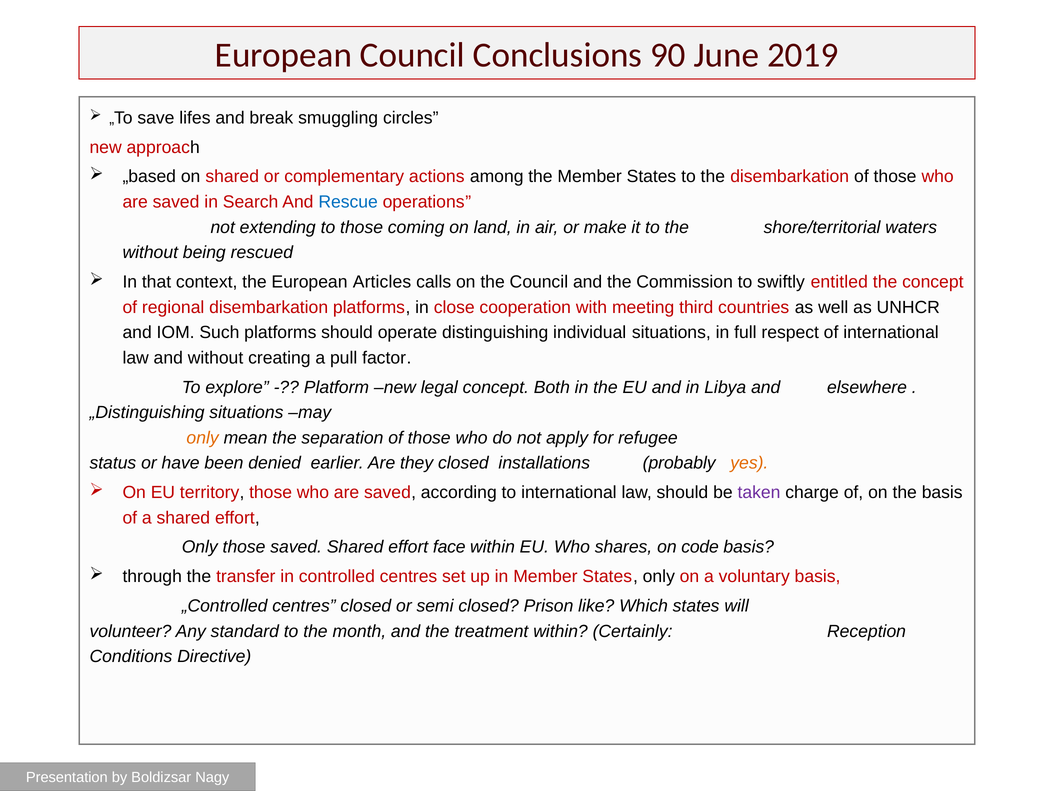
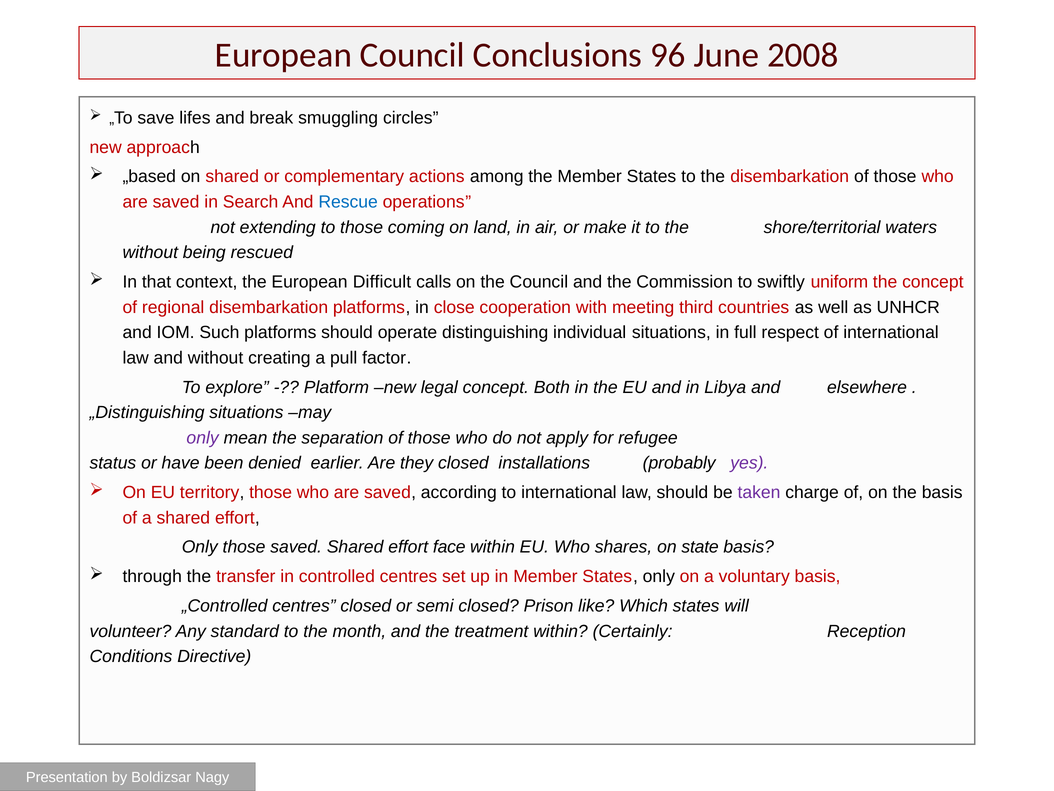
90: 90 -> 96
2019: 2019 -> 2008
Articles: Articles -> Difficult
entitled: entitled -> uniform
only at (203, 438) colour: orange -> purple
yes colour: orange -> purple
code: code -> state
